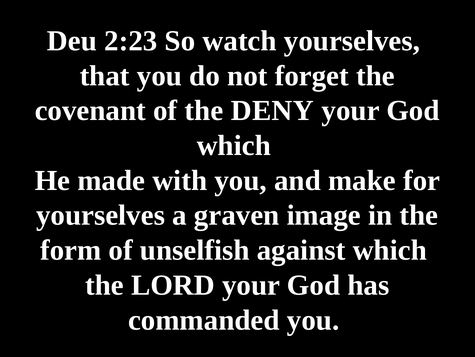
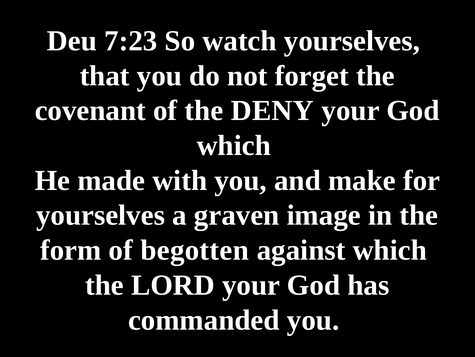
2:23: 2:23 -> 7:23
unselfish: unselfish -> begotten
